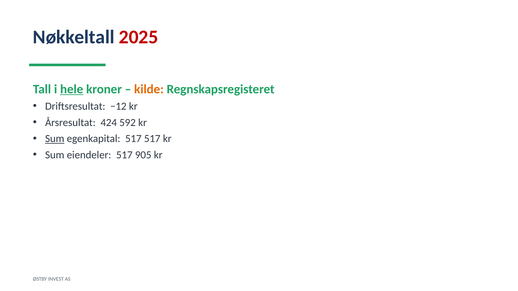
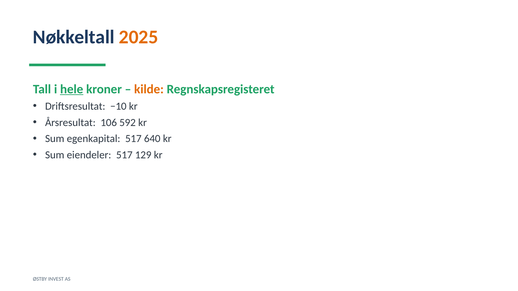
2025 colour: red -> orange
−12: −12 -> −10
424: 424 -> 106
Sum at (55, 139) underline: present -> none
517 517: 517 -> 640
905: 905 -> 129
